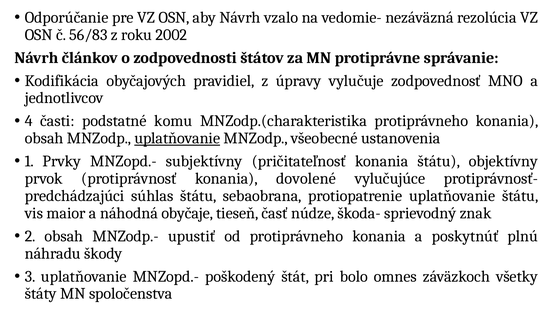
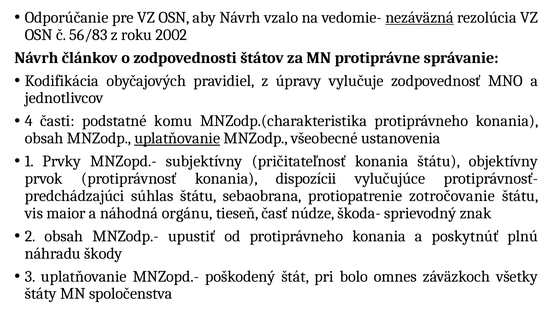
nezáväzná underline: none -> present
dovolené: dovolené -> dispozícii
protiopatrenie uplatňovanie: uplatňovanie -> zotročovanie
obyčaje: obyčaje -> orgánu
